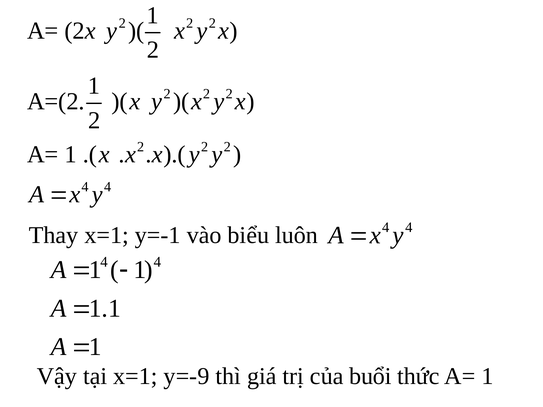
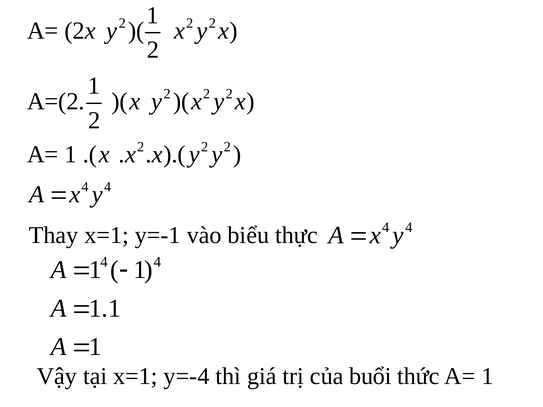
luôn: luôn -> thực
y=-9: y=-9 -> y=-4
